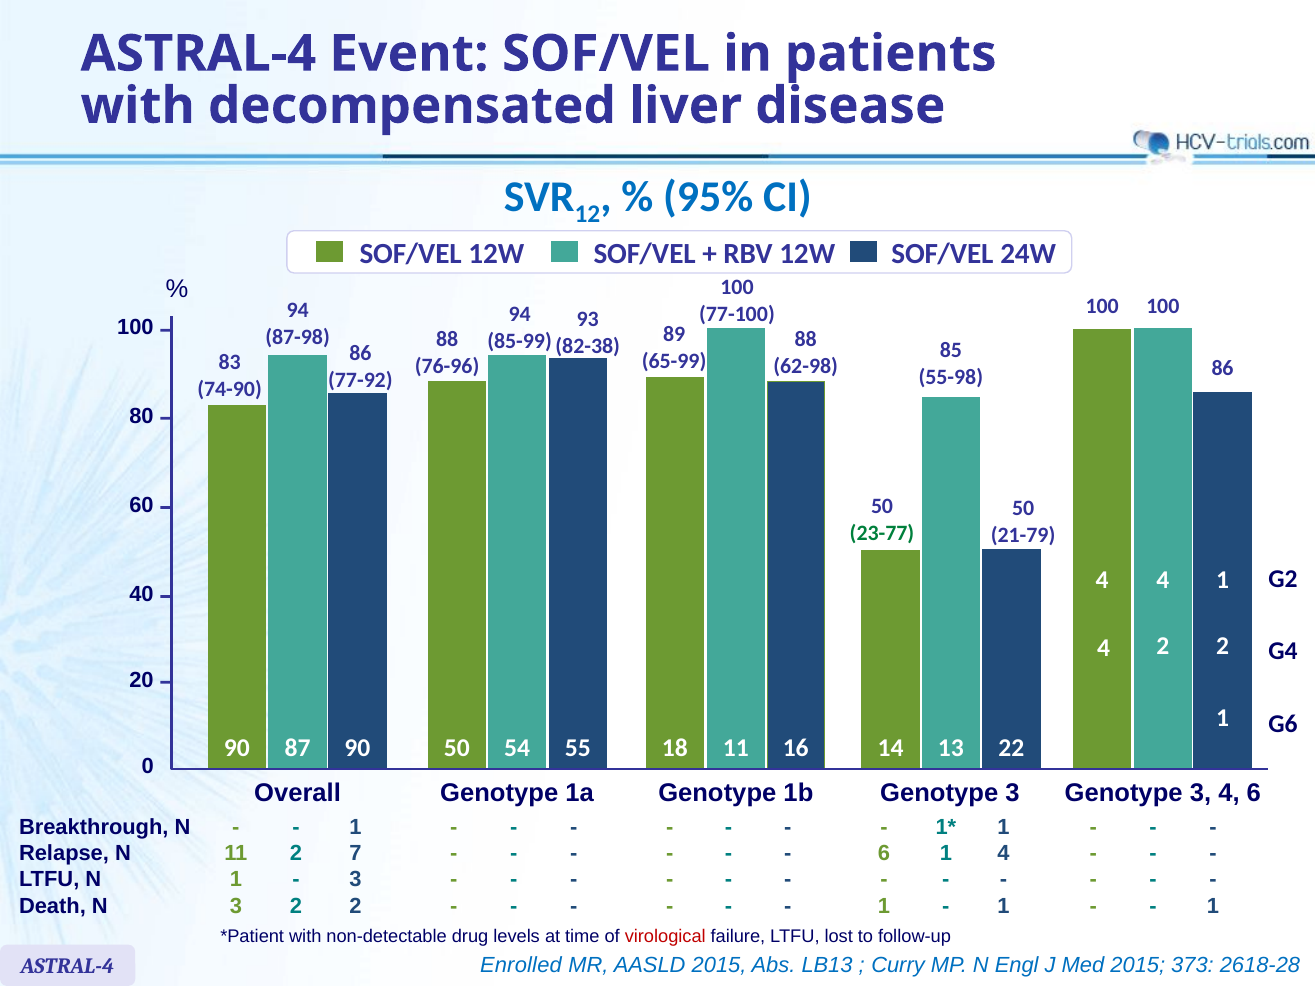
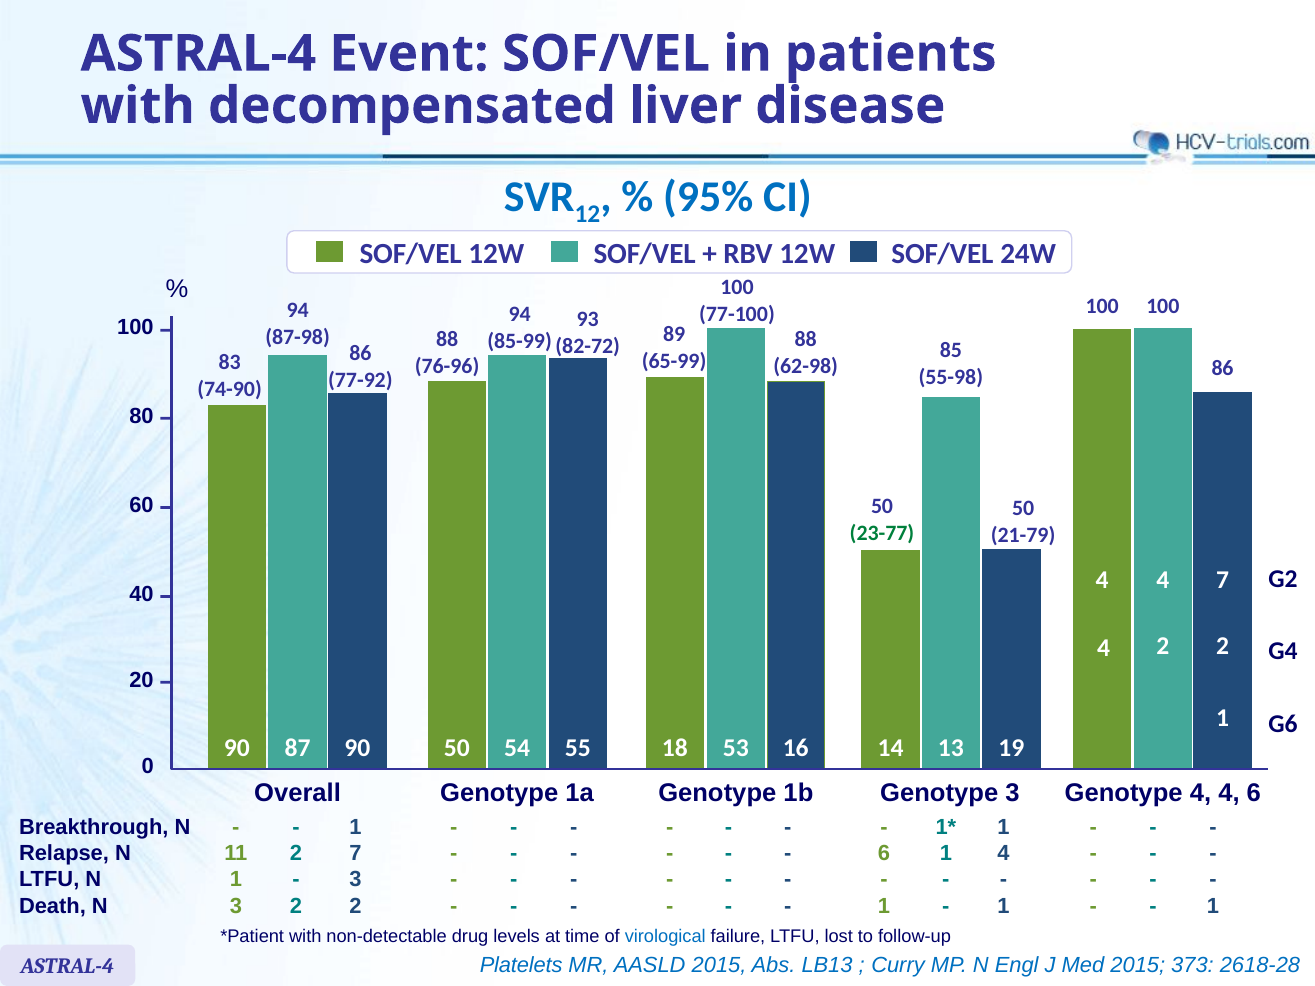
82-38: 82-38 -> 82-72
4 1: 1 -> 7
18 11: 11 -> 53
22: 22 -> 19
3 Genotype 3: 3 -> 4
virological colour: red -> blue
Enrolled: Enrolled -> Platelets
